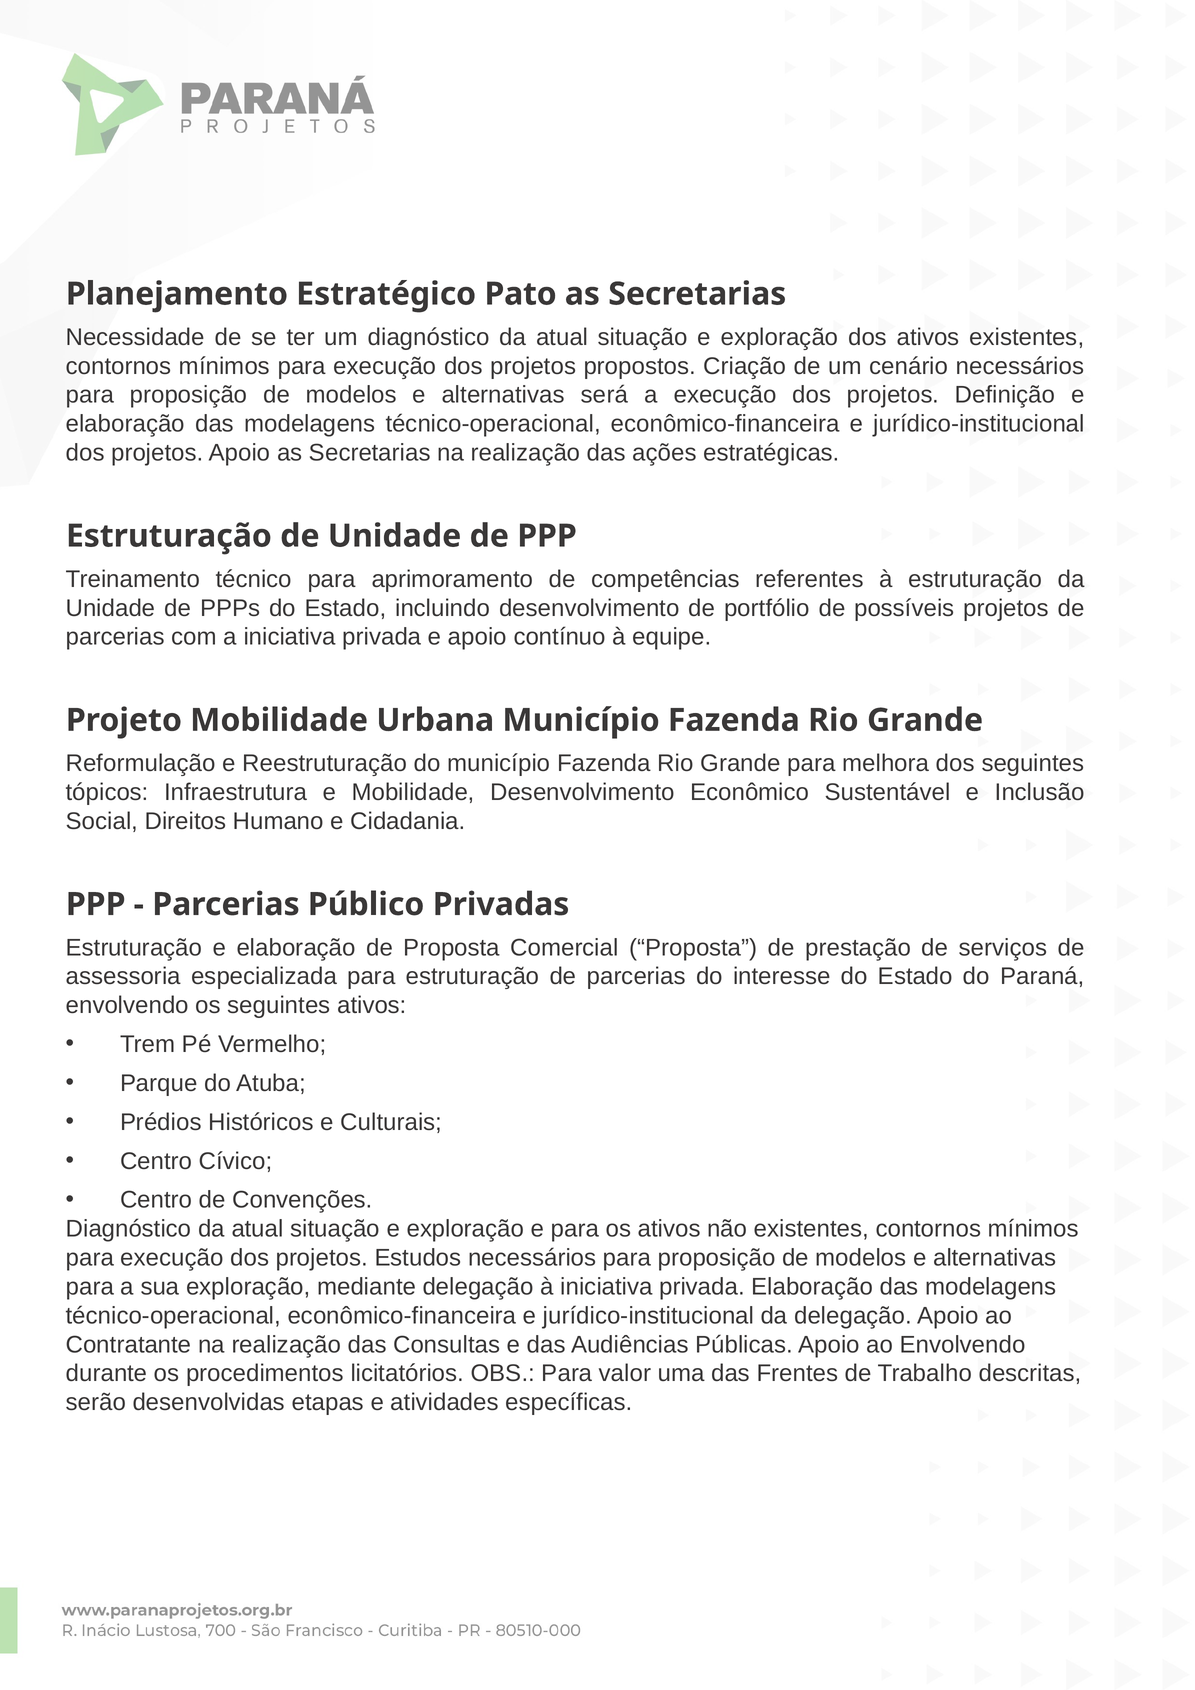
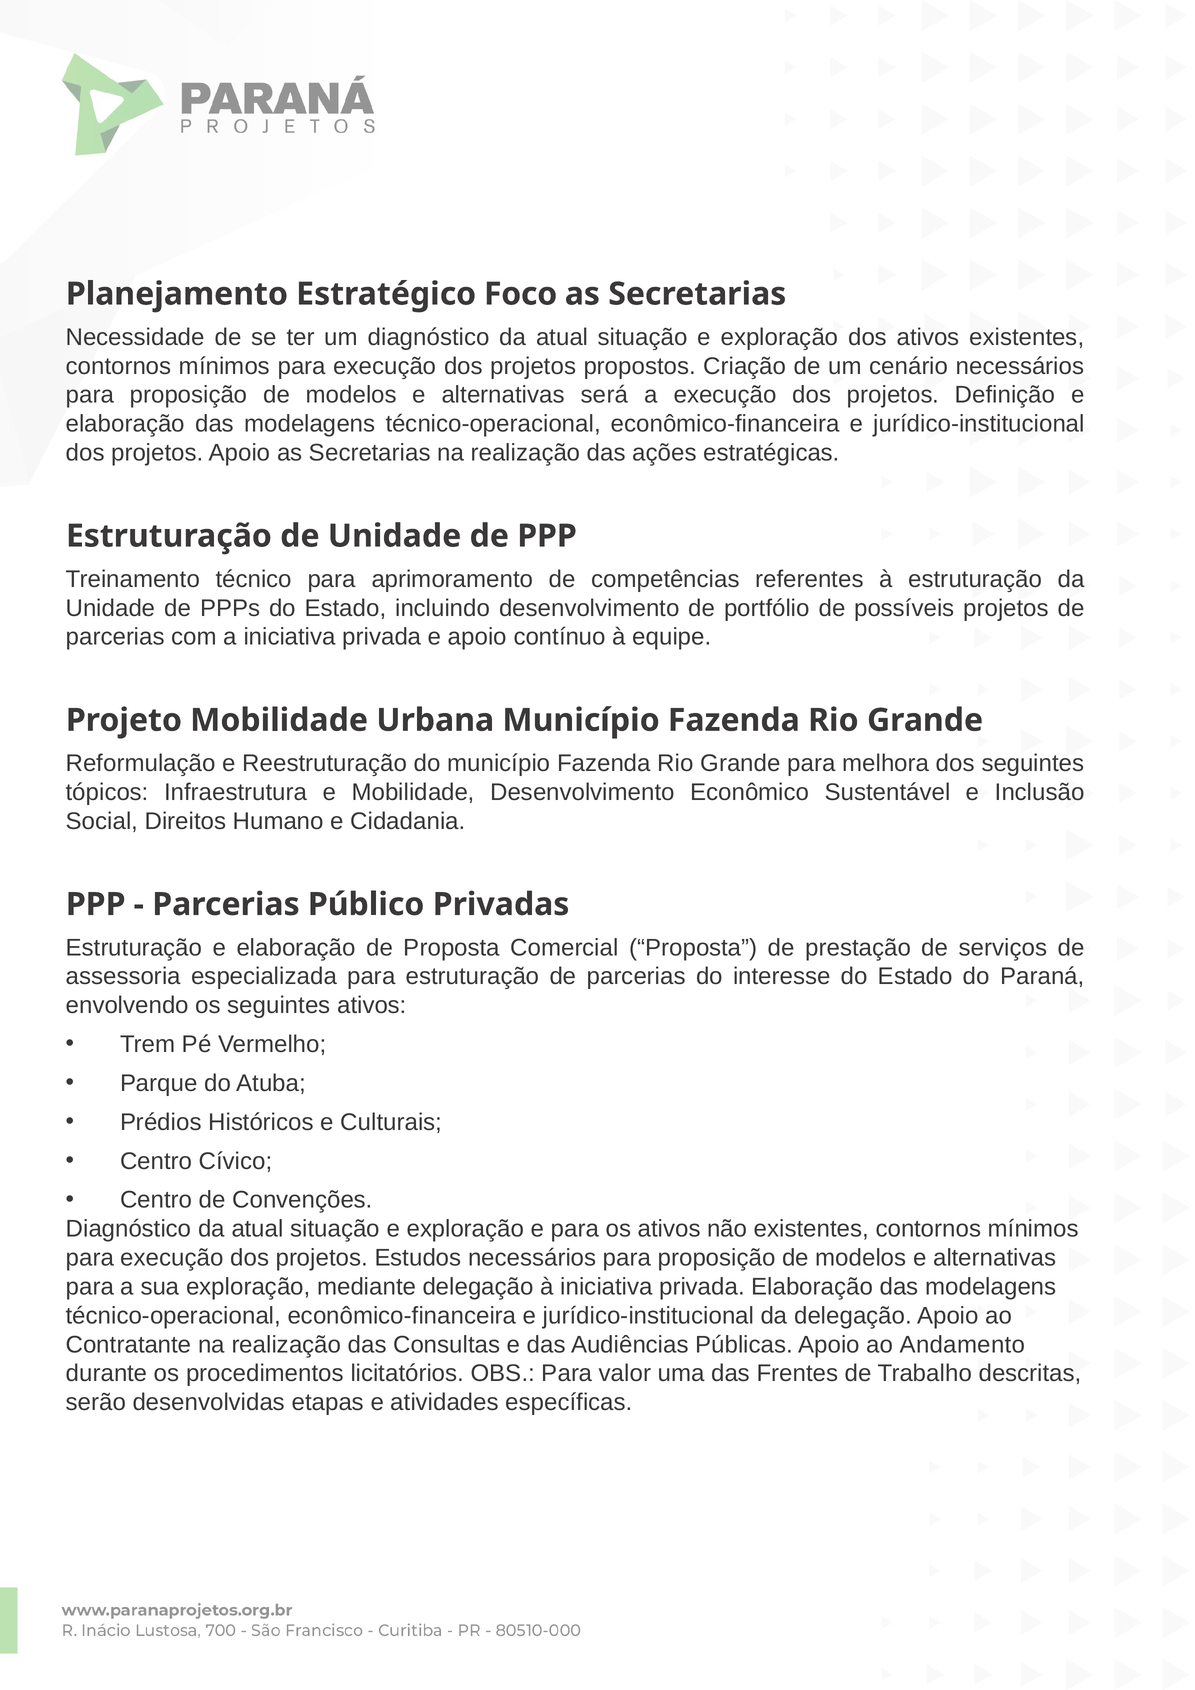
Pato: Pato -> Foco
ao Envolvendo: Envolvendo -> Andamento
